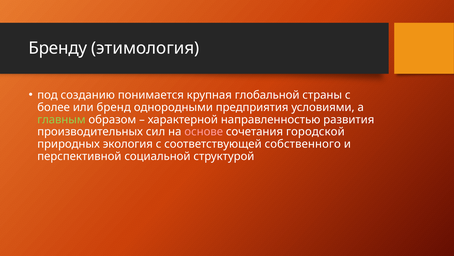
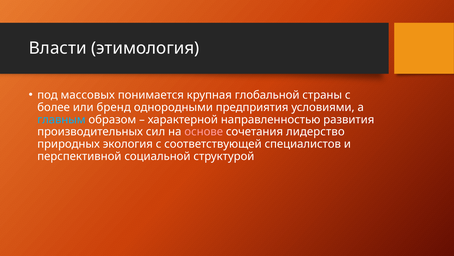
Бренду: Бренду -> Власти
созданию: созданию -> массовых
главным colour: light green -> light blue
городской: городской -> лидерство
собственного: собственного -> специалистов
